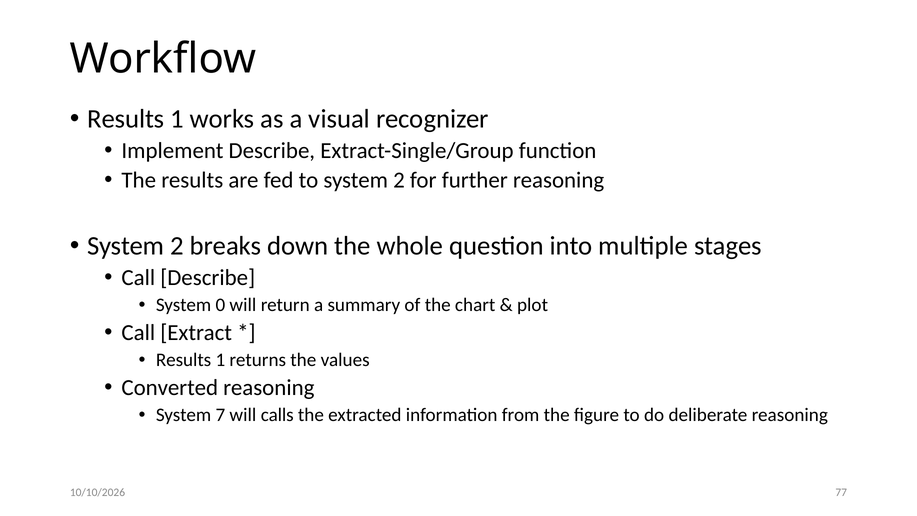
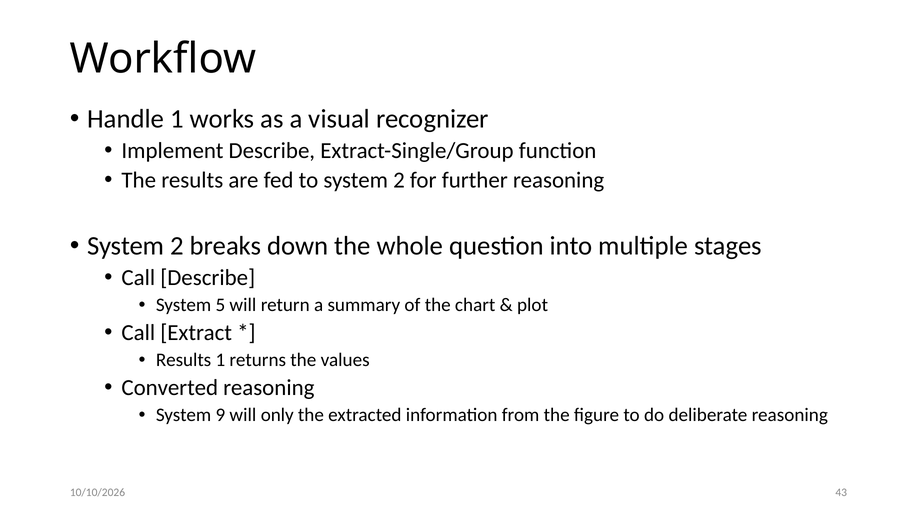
Results at (126, 119): Results -> Handle
0: 0 -> 5
7: 7 -> 9
calls: calls -> only
77: 77 -> 43
